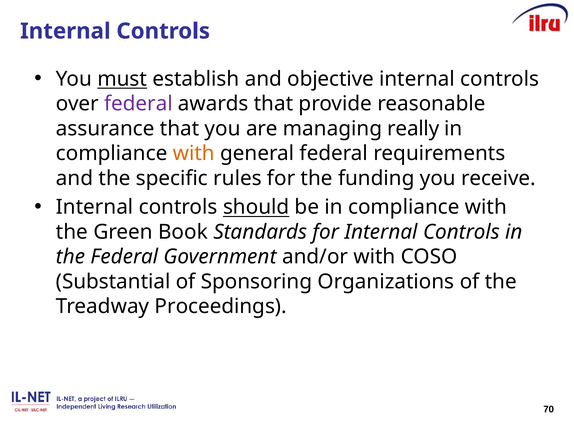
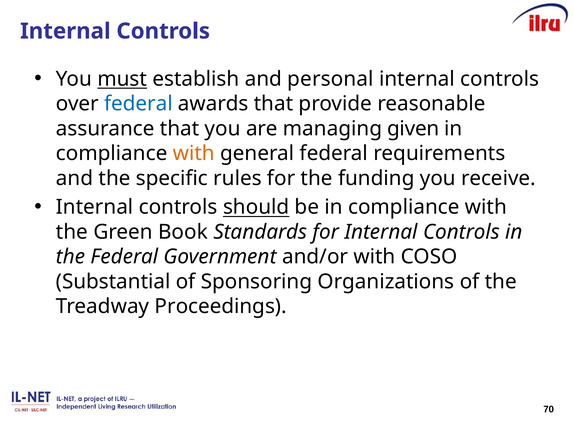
objective: objective -> personal
federal at (138, 104) colour: purple -> blue
really: really -> given
